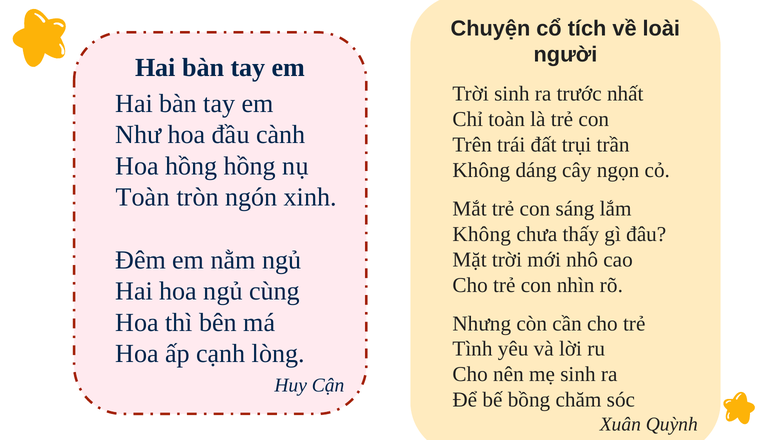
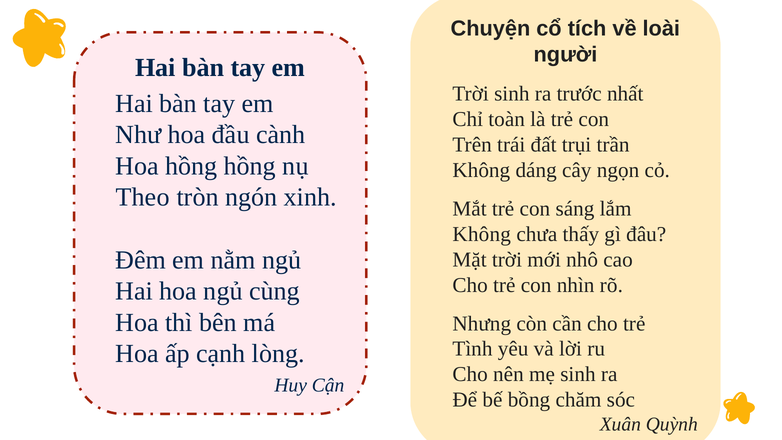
Toàn at (143, 197): Toàn -> Theo
